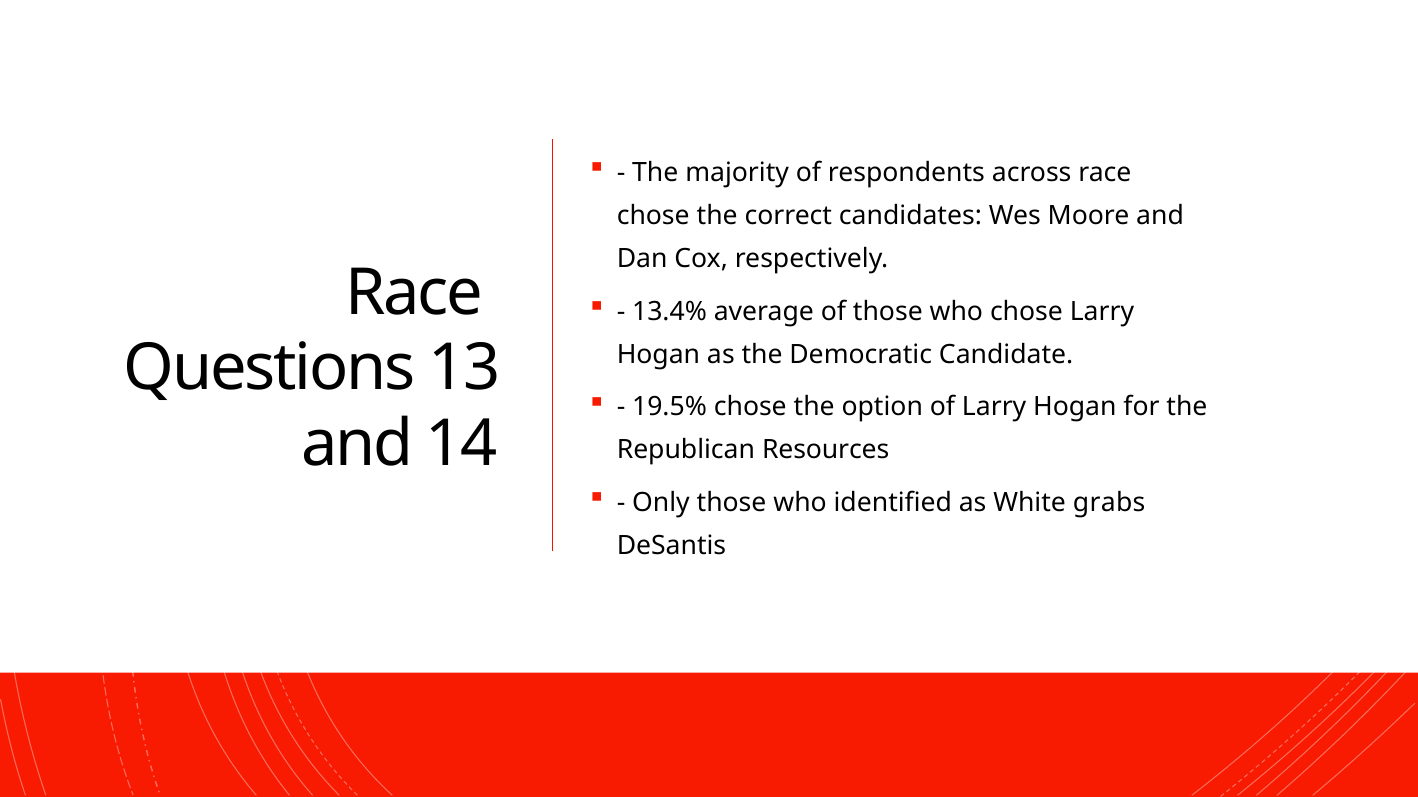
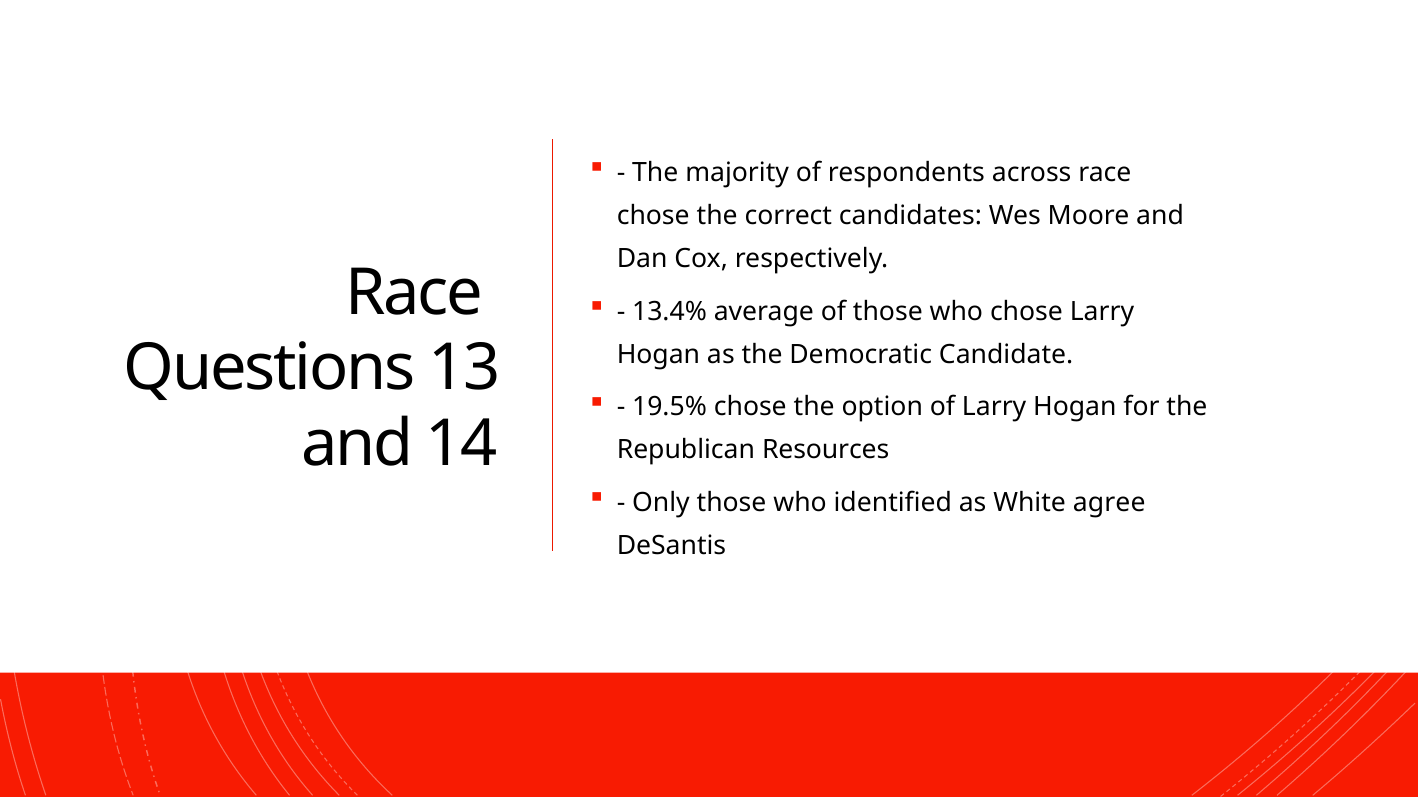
grabs: grabs -> agree
